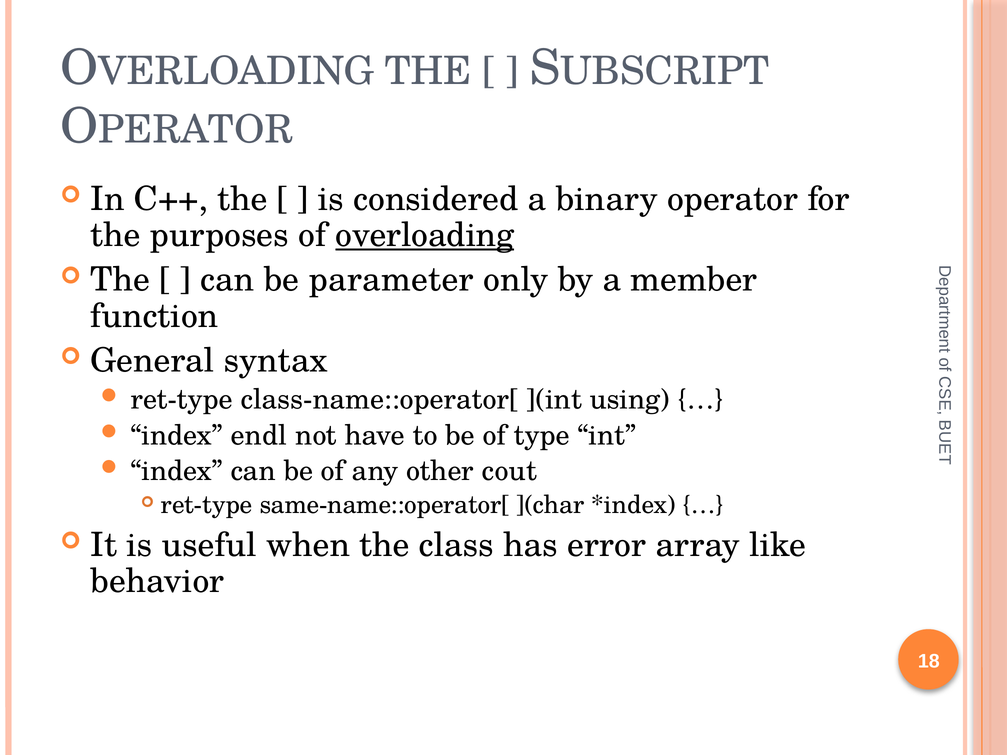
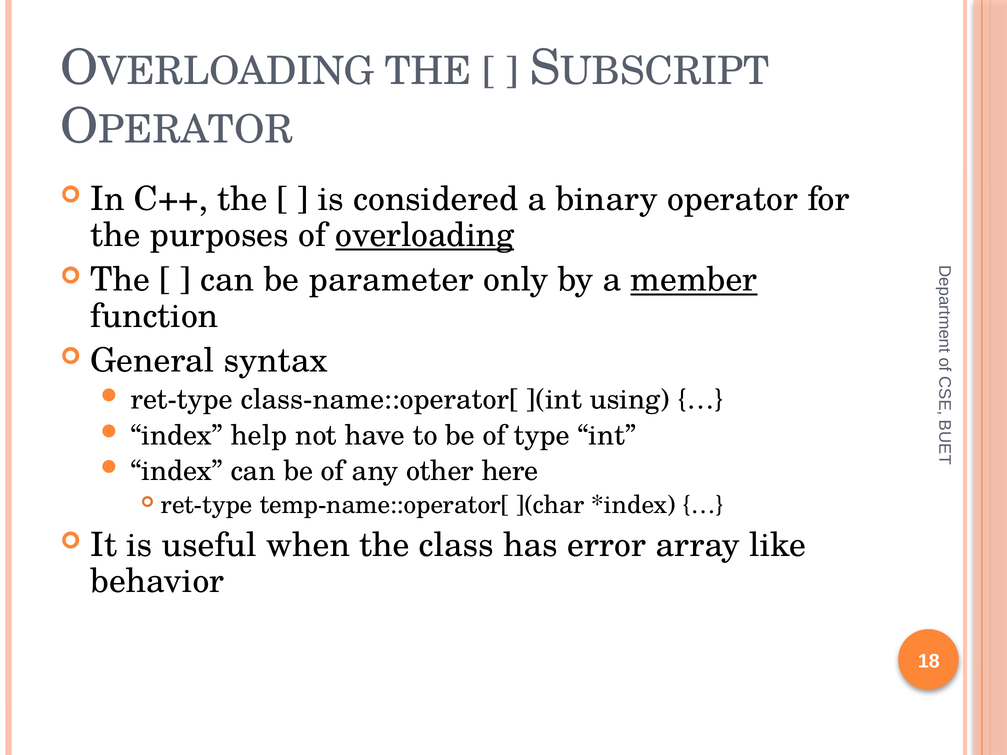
member underline: none -> present
endl: endl -> help
cout: cout -> here
same-name::operator[: same-name::operator[ -> temp-name::operator[
